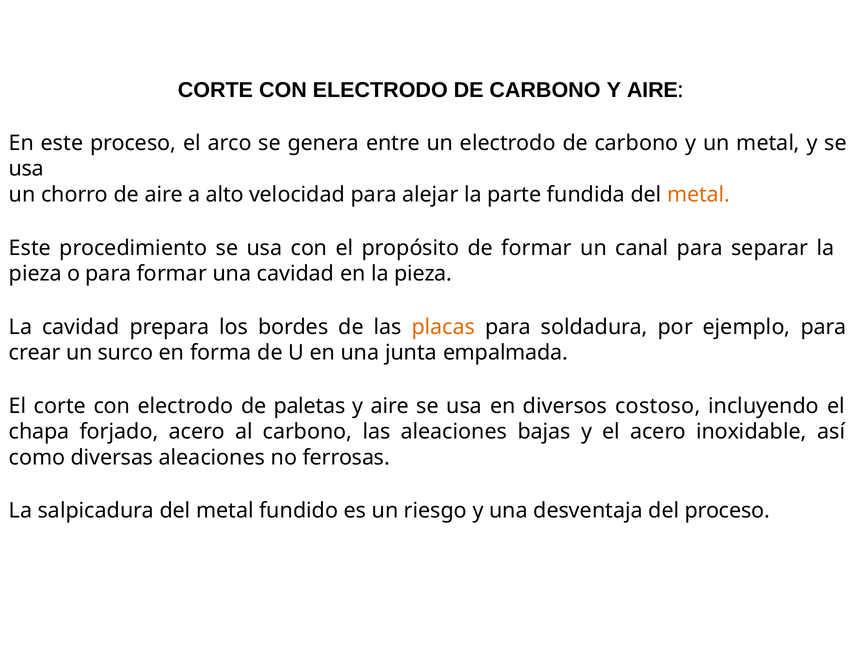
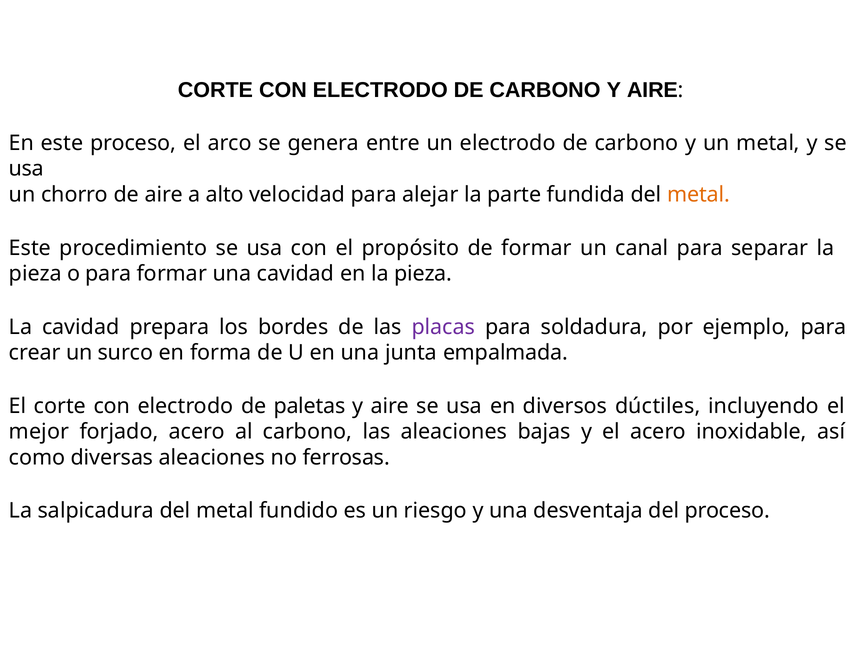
placas colour: orange -> purple
costoso: costoso -> dúctiles
chapa: chapa -> mejor
